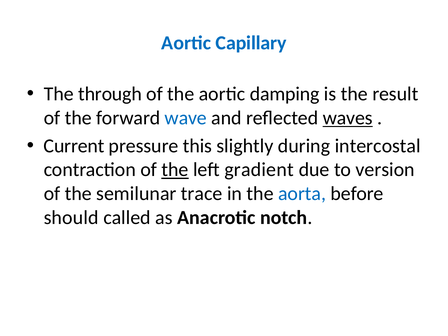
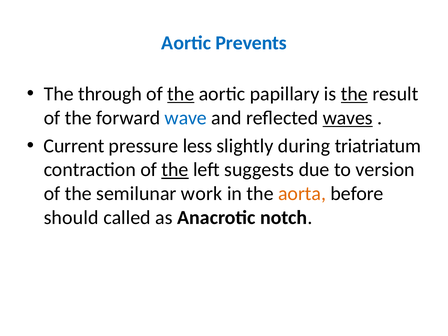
Capillary: Capillary -> Prevents
the at (181, 94) underline: none -> present
damping: damping -> papillary
the at (354, 94) underline: none -> present
this: this -> less
intercostal: intercostal -> triatriatum
gradient: gradient -> suggests
trace: trace -> work
aorta colour: blue -> orange
